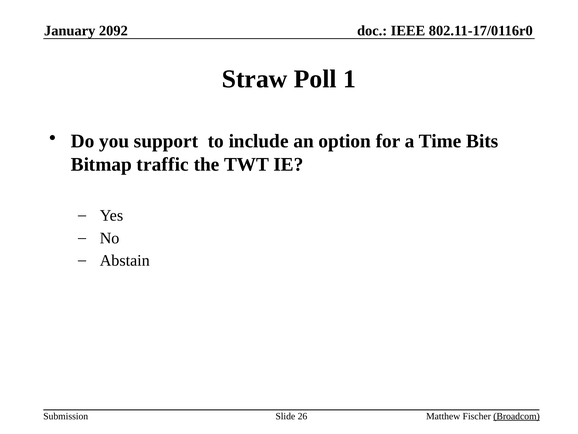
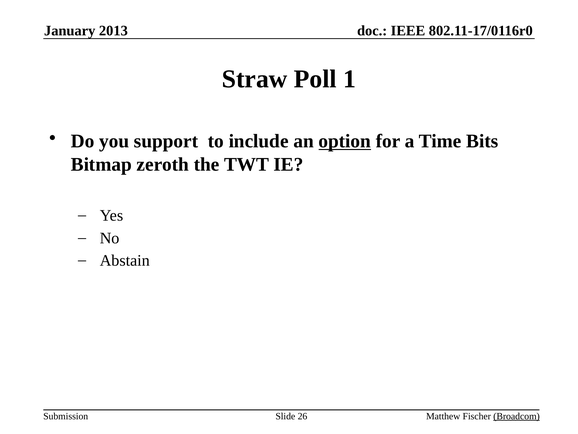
2092: 2092 -> 2013
option underline: none -> present
traffic: traffic -> zeroth
